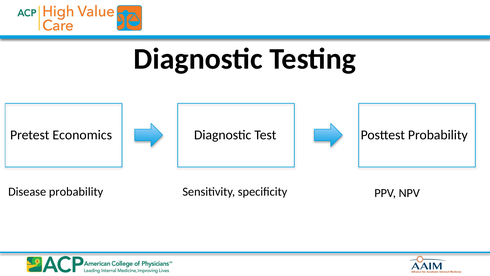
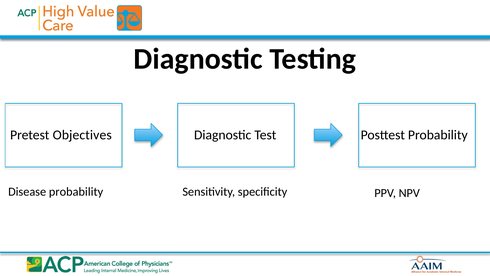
Economics: Economics -> Objectives
